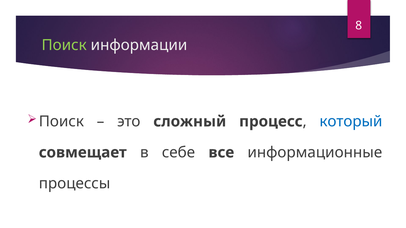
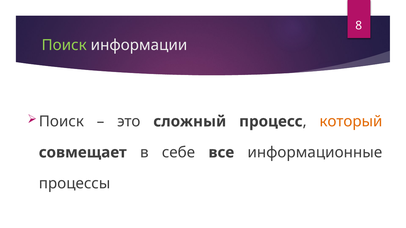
который colour: blue -> orange
